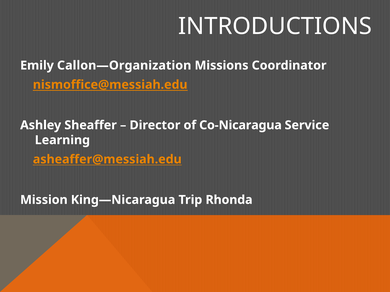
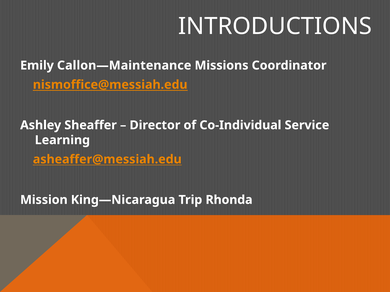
Callon—Organization: Callon—Organization -> Callon—Maintenance
Co-Nicaragua: Co-Nicaragua -> Co-Individual
